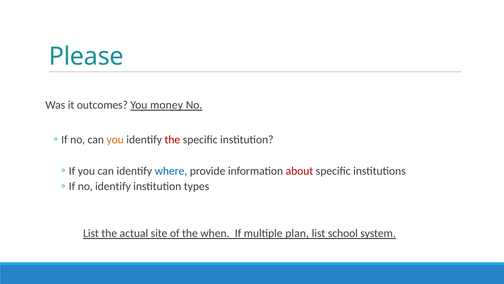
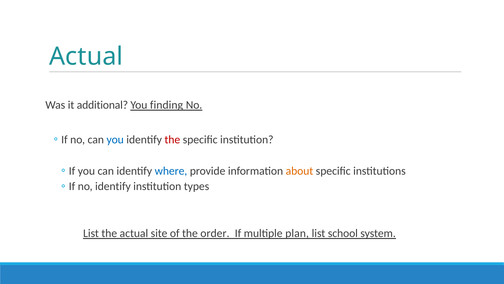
Please at (86, 56): Please -> Actual
outcomes: outcomes -> additional
money: money -> finding
you at (115, 139) colour: orange -> blue
about colour: red -> orange
when: when -> order
